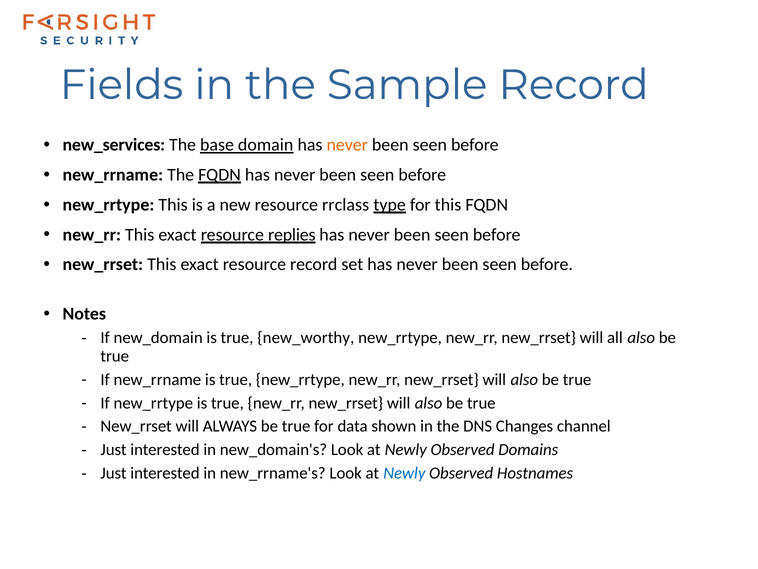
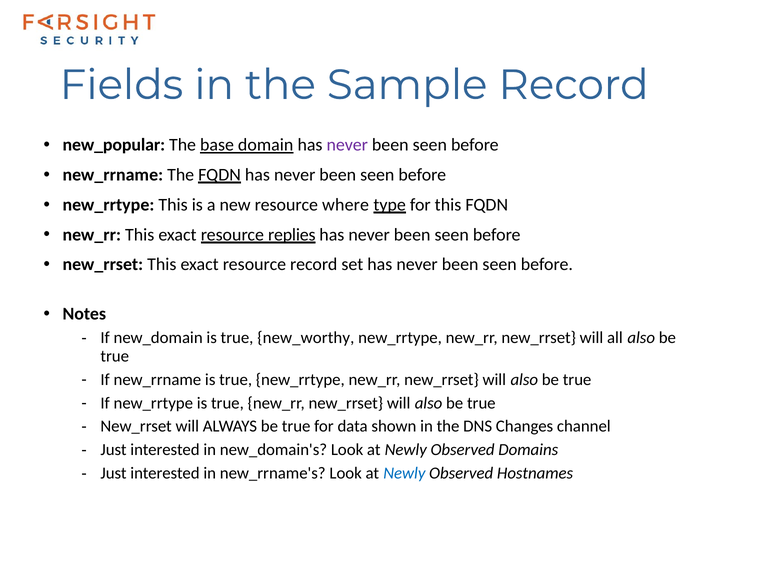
new_services: new_services -> new_popular
never at (347, 145) colour: orange -> purple
rrclass: rrclass -> where
